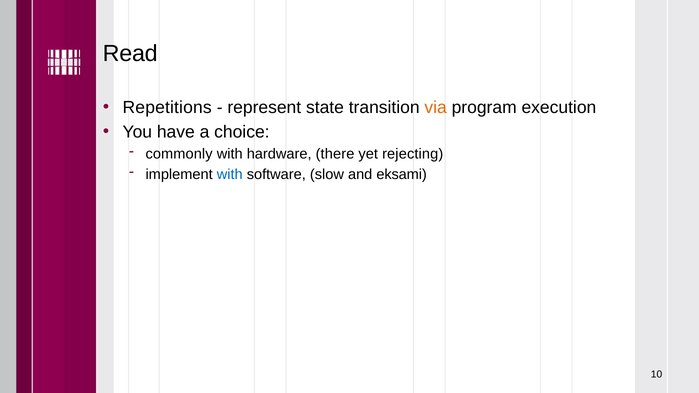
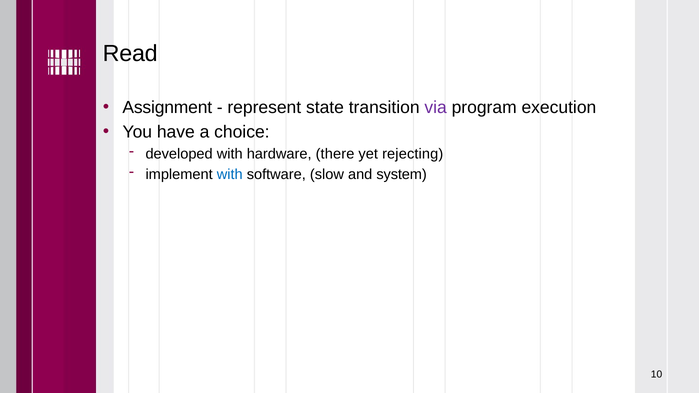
Repetitions: Repetitions -> Assignment
via colour: orange -> purple
commonly: commonly -> developed
eksami: eksami -> system
